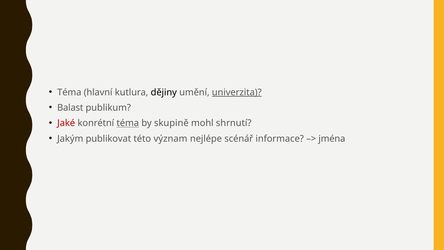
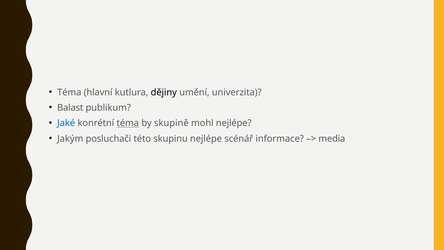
univerzita underline: present -> none
Jaké colour: red -> blue
mohl shrnutí: shrnutí -> nejlépe
publikovat: publikovat -> posluchači
význam: význam -> skupinu
jména: jména -> media
